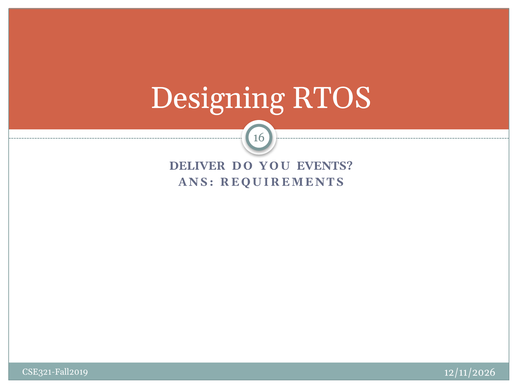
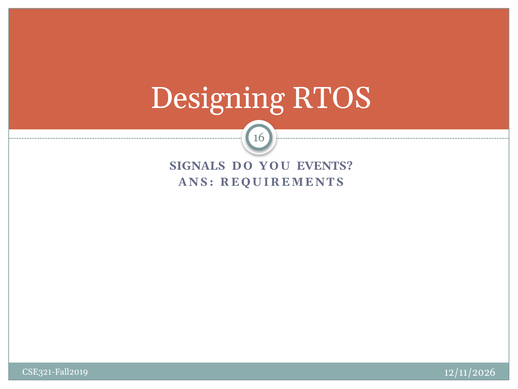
DELIVER: DELIVER -> SIGNALS
